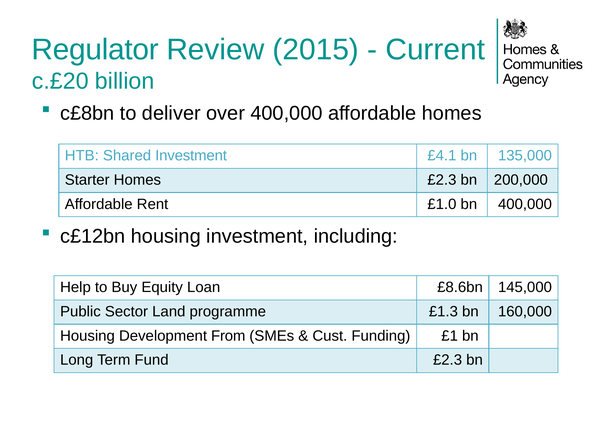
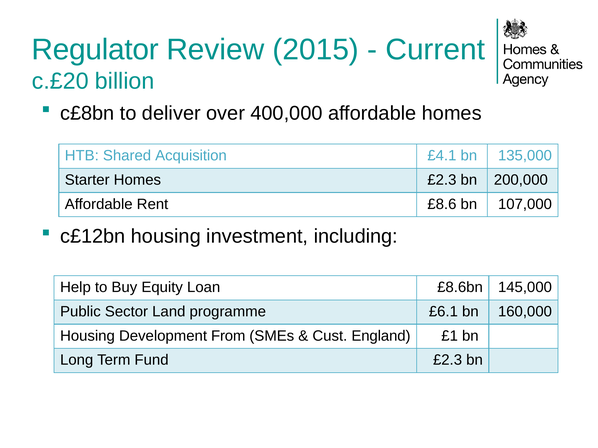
Shared Investment: Investment -> Acquisition
£1.0: £1.0 -> £8.6
bn 400,000: 400,000 -> 107,000
£1.3: £1.3 -> £6.1
Funding: Funding -> England
